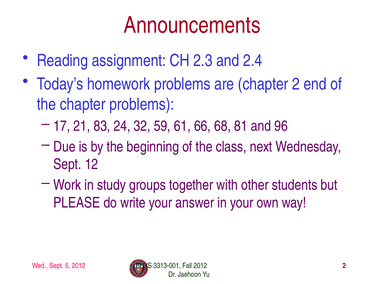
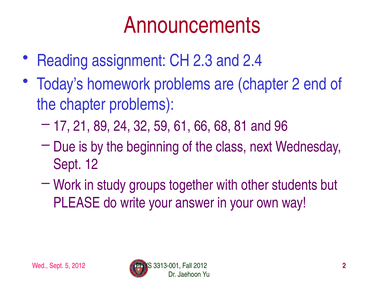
83: 83 -> 89
